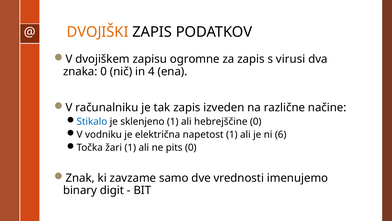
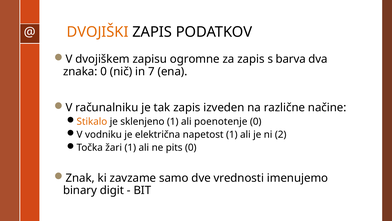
virusi: virusi -> barva
4: 4 -> 7
Stikalo colour: blue -> orange
hebrejščine: hebrejščine -> poenotenje
6: 6 -> 2
